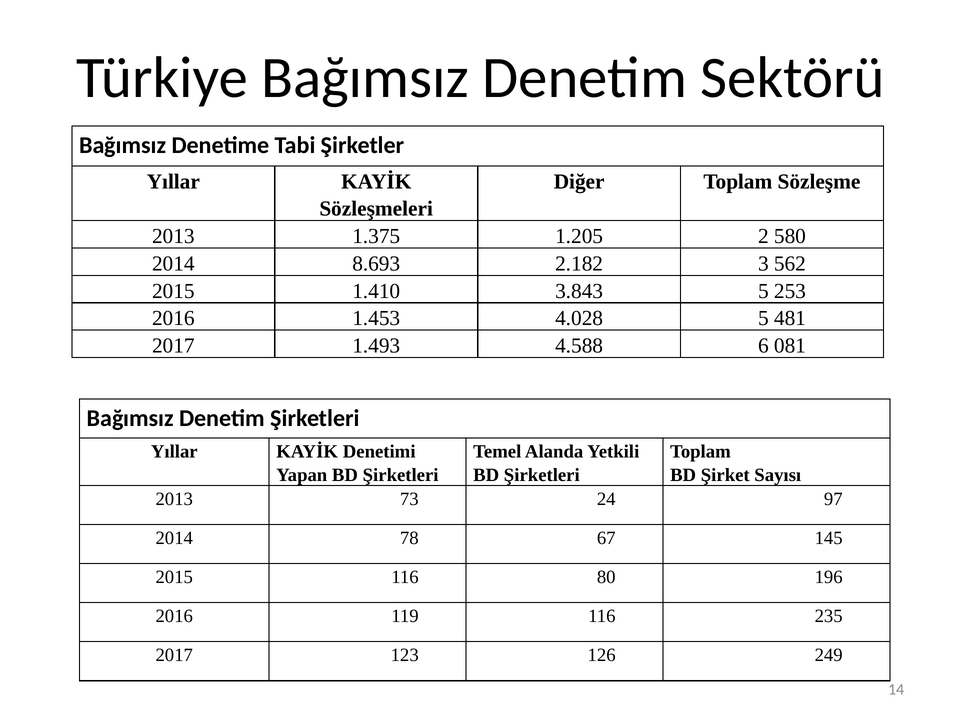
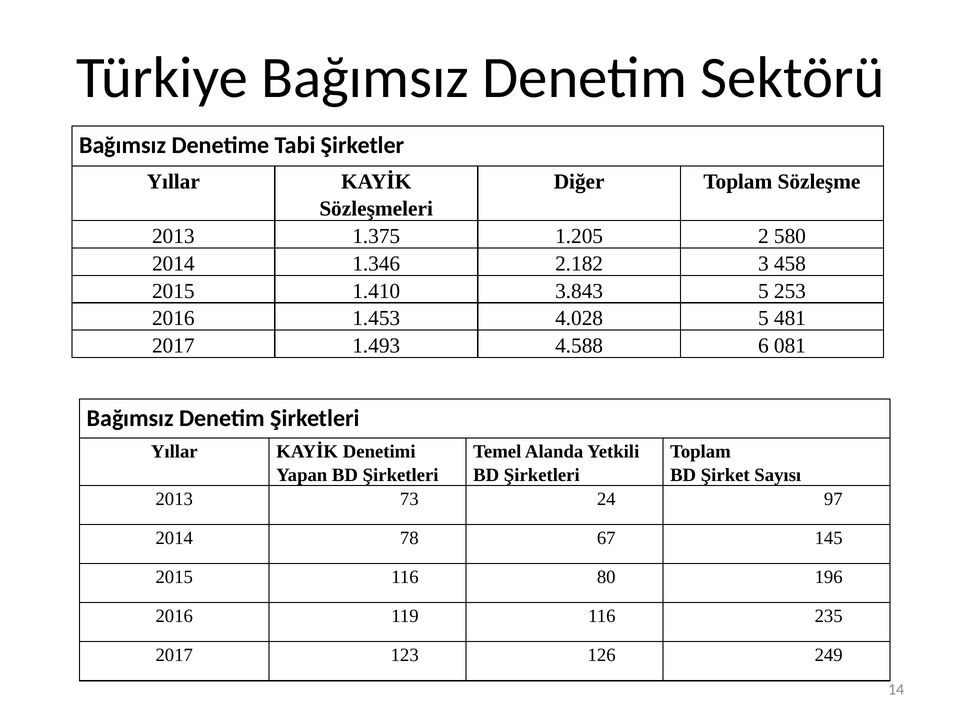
8.693: 8.693 -> 1.346
562: 562 -> 458
